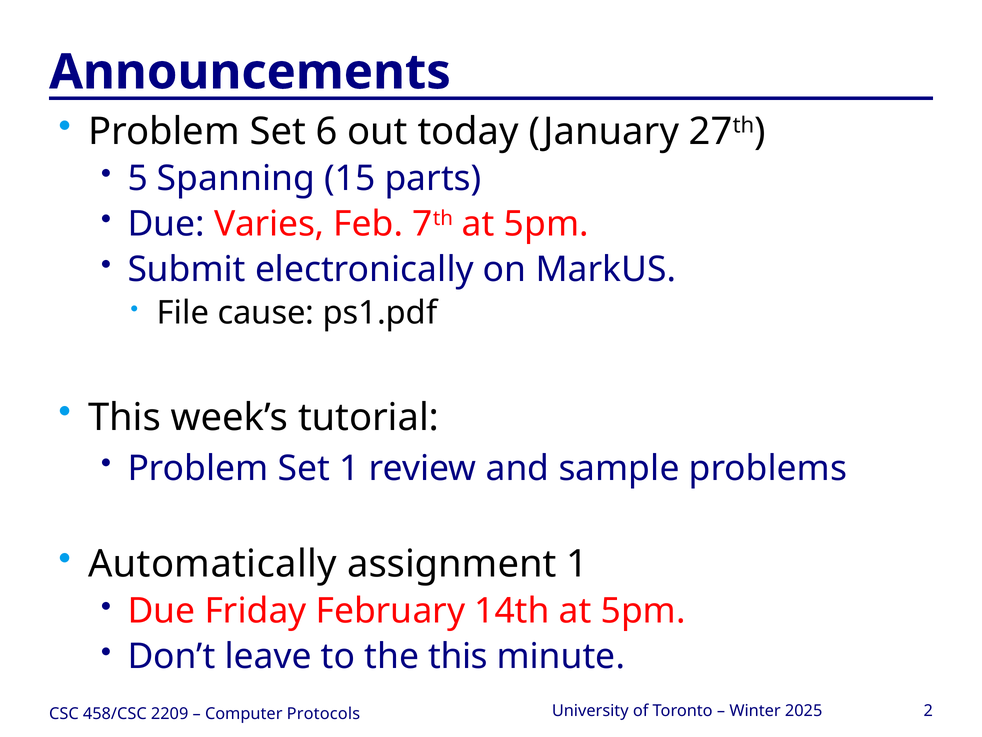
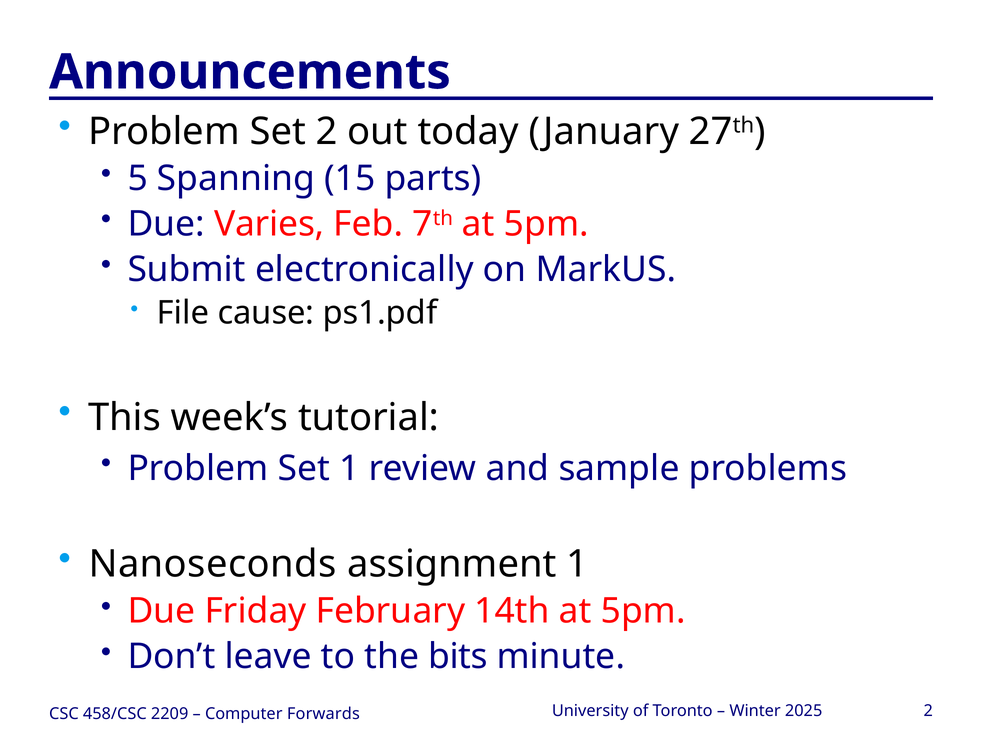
Set 6: 6 -> 2
Automatically: Automatically -> Nanoseconds
the this: this -> bits
Protocols: Protocols -> Forwards
